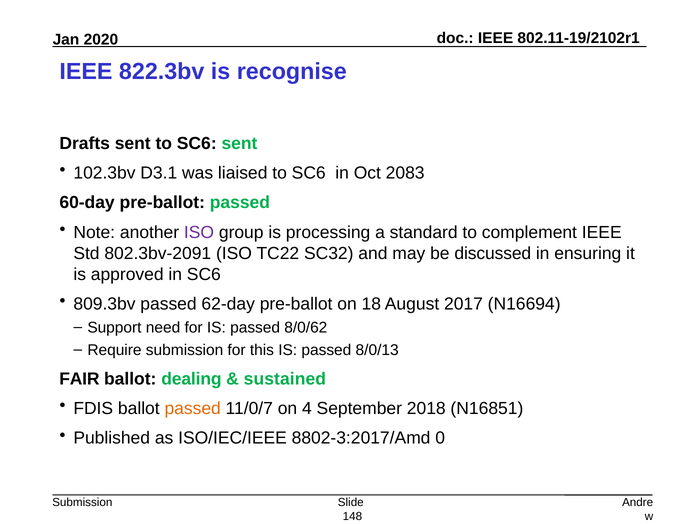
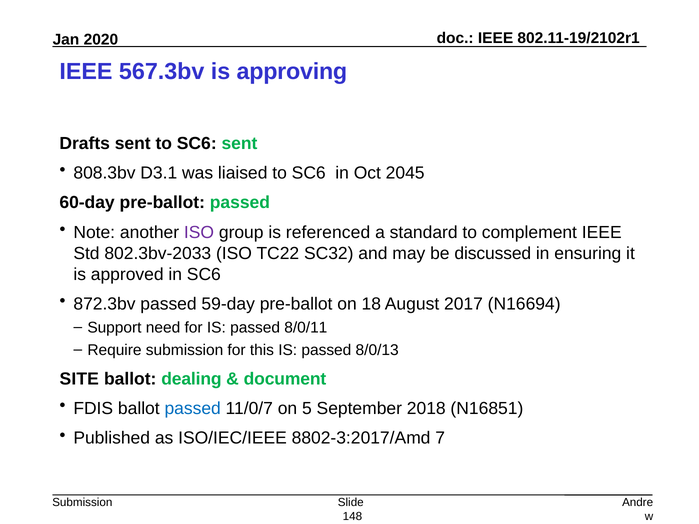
822.3bv: 822.3bv -> 567.3bv
recognise: recognise -> approving
102.3bv: 102.3bv -> 808.3bv
2083: 2083 -> 2045
processing: processing -> referenced
802.3bv-2091: 802.3bv-2091 -> 802.3bv-2033
809.3bv: 809.3bv -> 872.3bv
62-day: 62-day -> 59-day
8/0/62: 8/0/62 -> 8/0/11
FAIR: FAIR -> SITE
sustained: sustained -> document
passed at (193, 409) colour: orange -> blue
4: 4 -> 5
0: 0 -> 7
